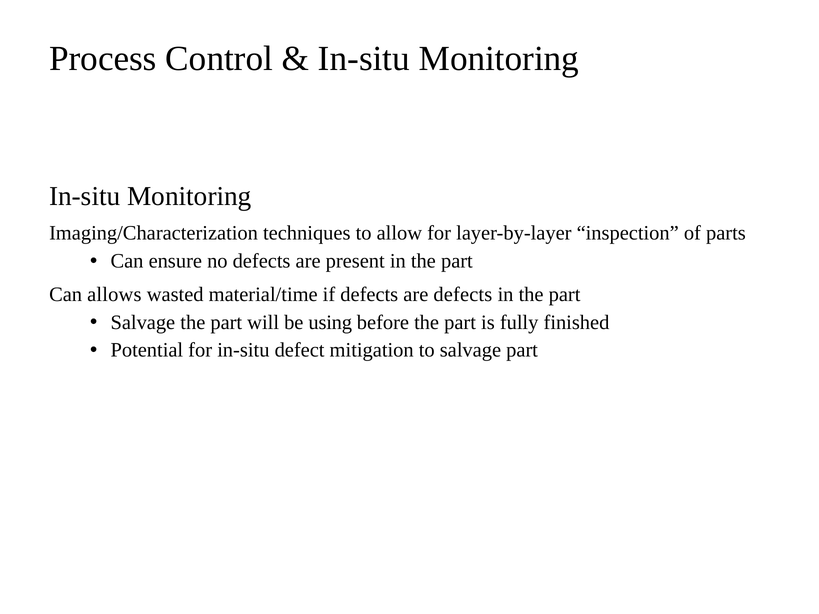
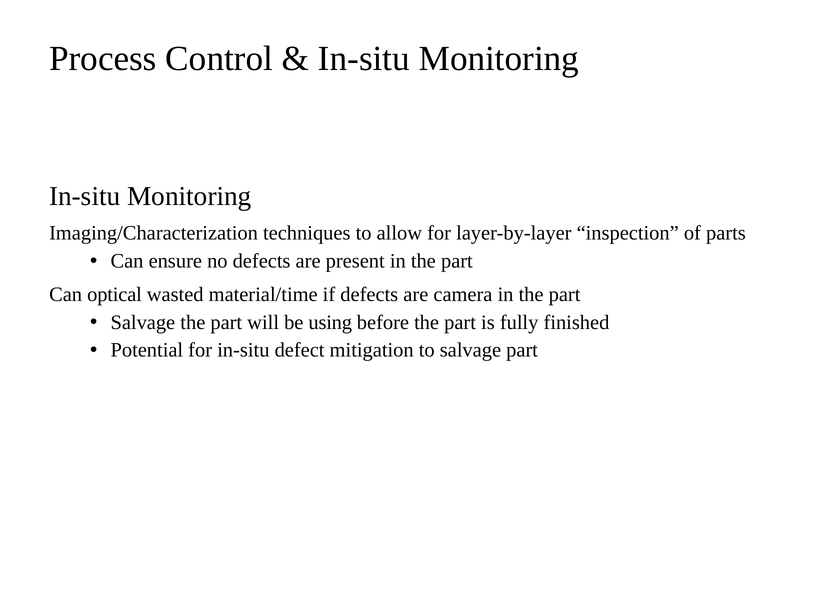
allows: allows -> optical
are defects: defects -> camera
